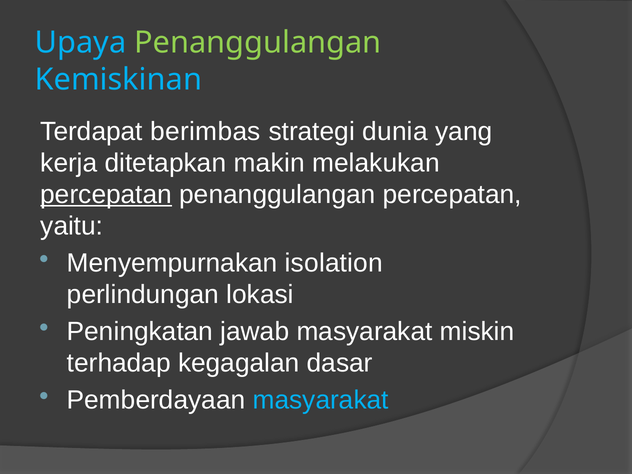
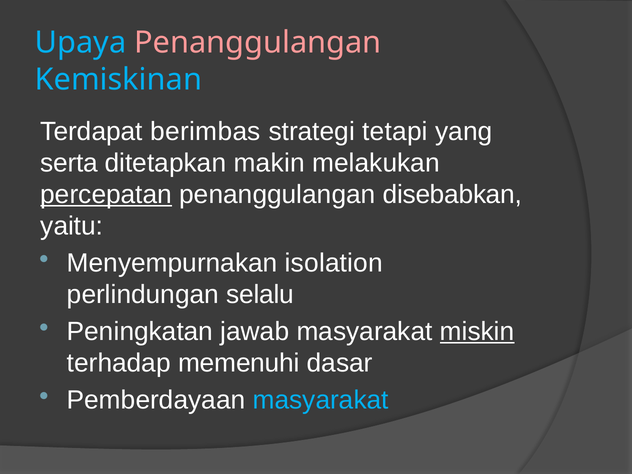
Penanggulangan at (258, 43) colour: light green -> pink
dunia: dunia -> tetapi
kerja: kerja -> serta
penanggulangan percepatan: percepatan -> disebabkan
lokasi: lokasi -> selalu
miskin underline: none -> present
kegagalan: kegagalan -> memenuhi
